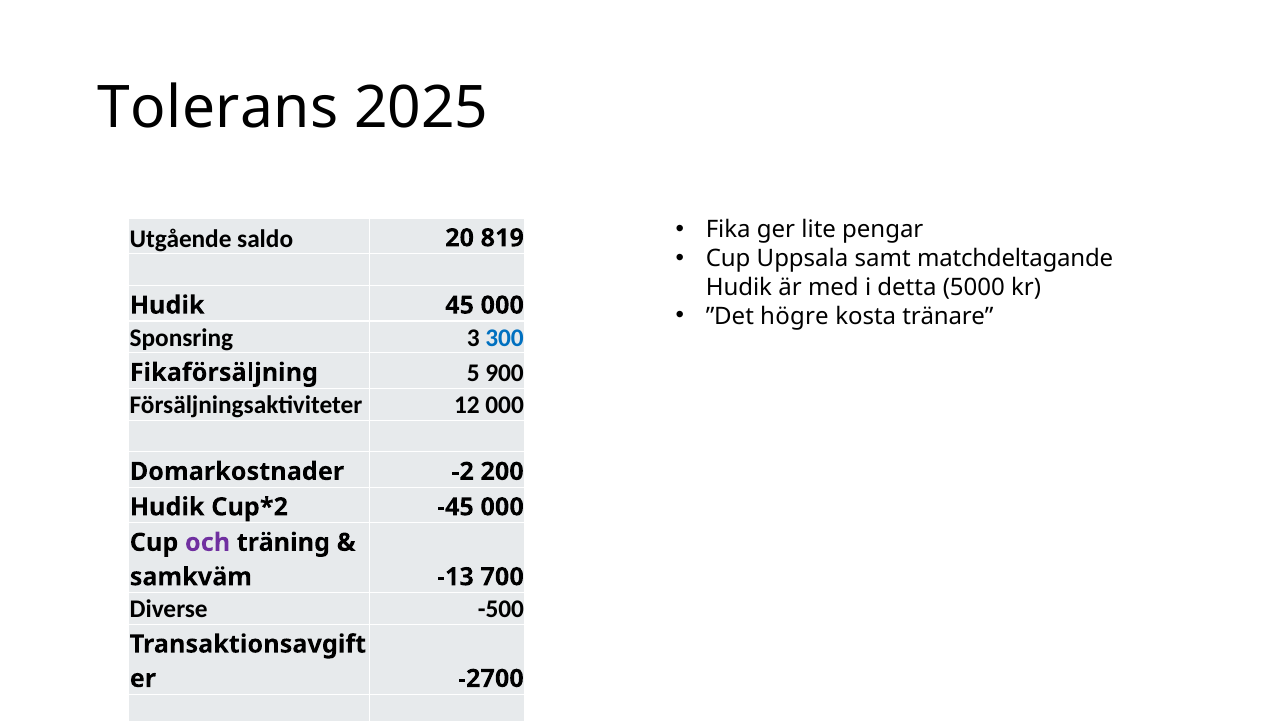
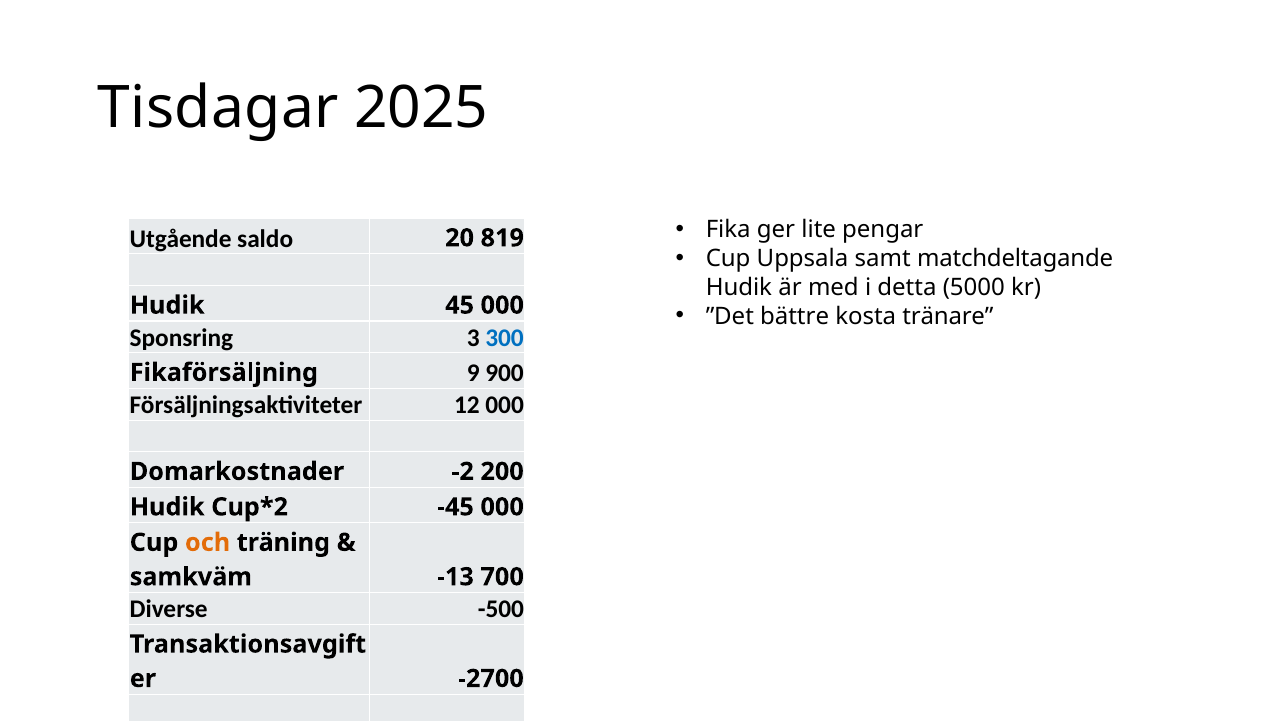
Tolerans: Tolerans -> Tisdagar
högre: högre -> bättre
5: 5 -> 9
och colour: purple -> orange
